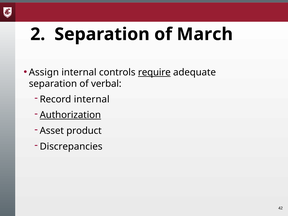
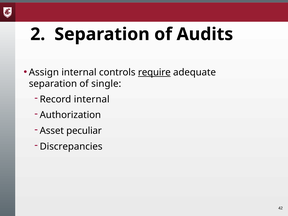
March: March -> Audits
verbal: verbal -> single
Authorization underline: present -> none
product: product -> peculiar
